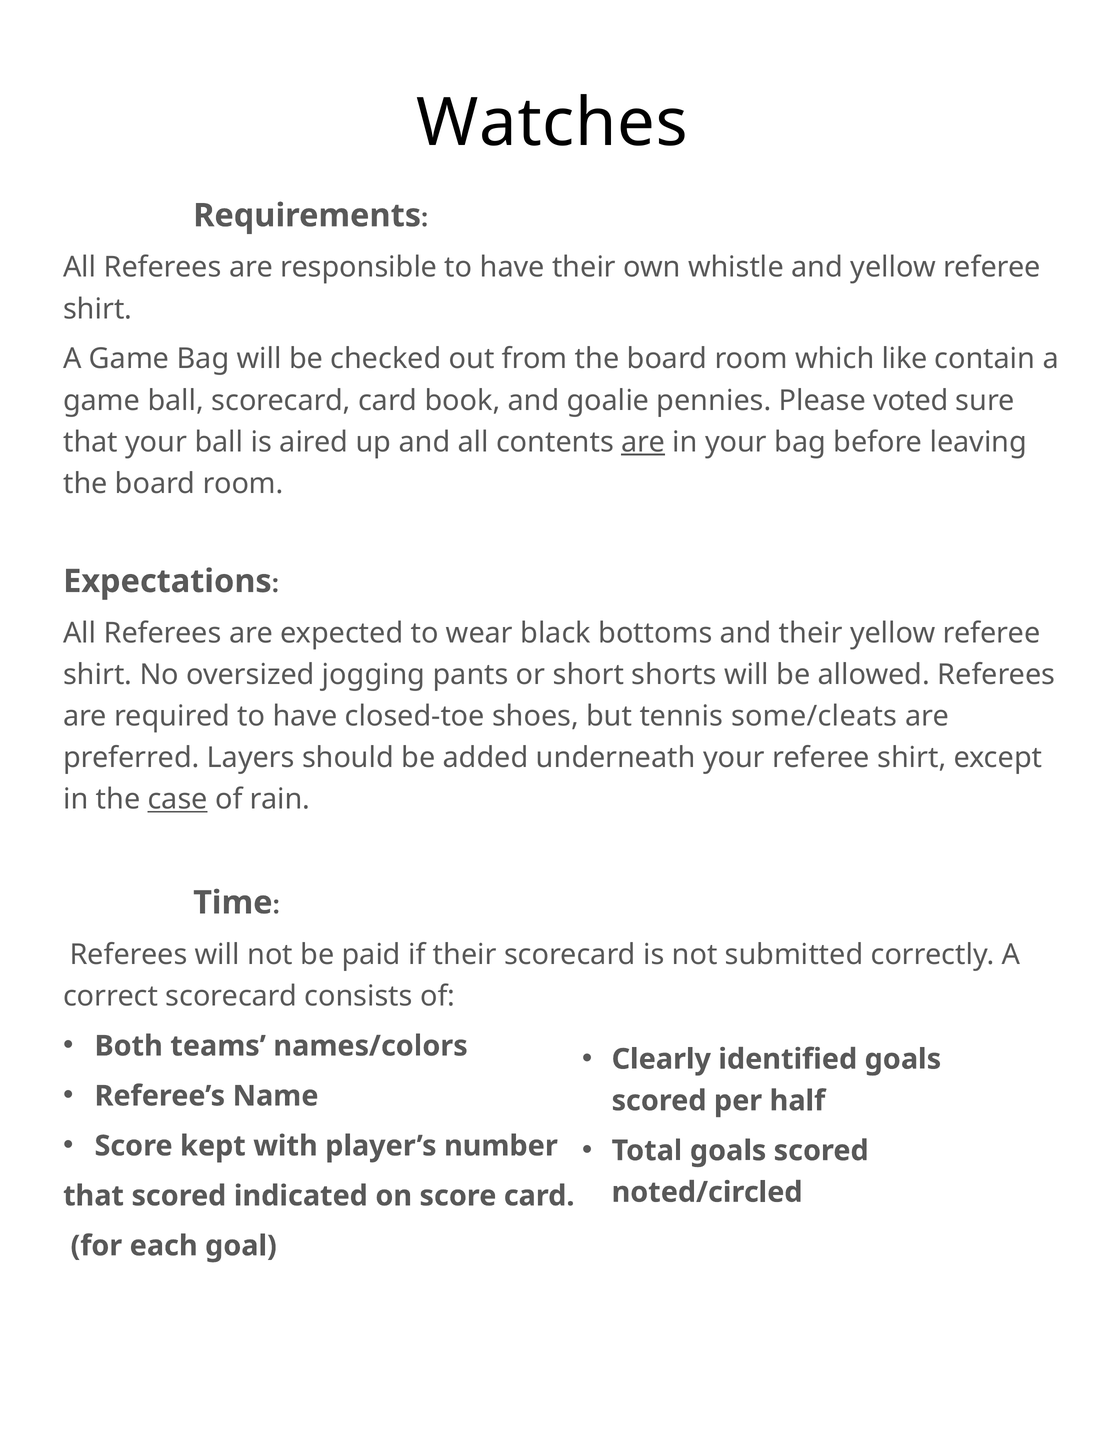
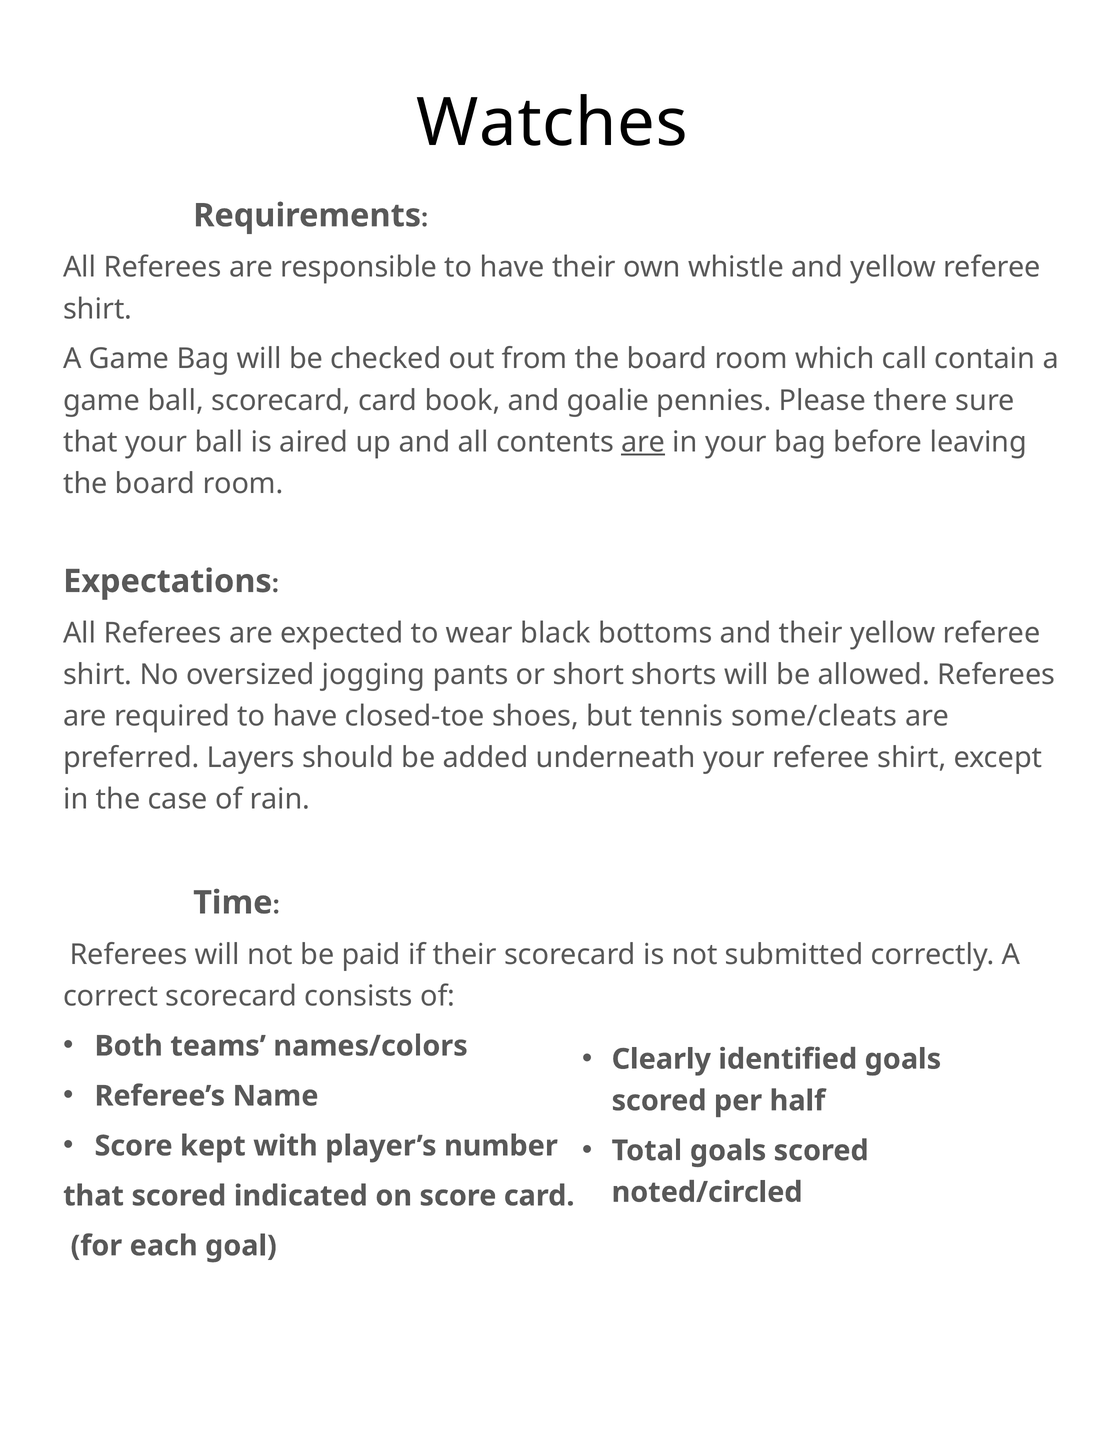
like: like -> call
voted: voted -> there
case underline: present -> none
